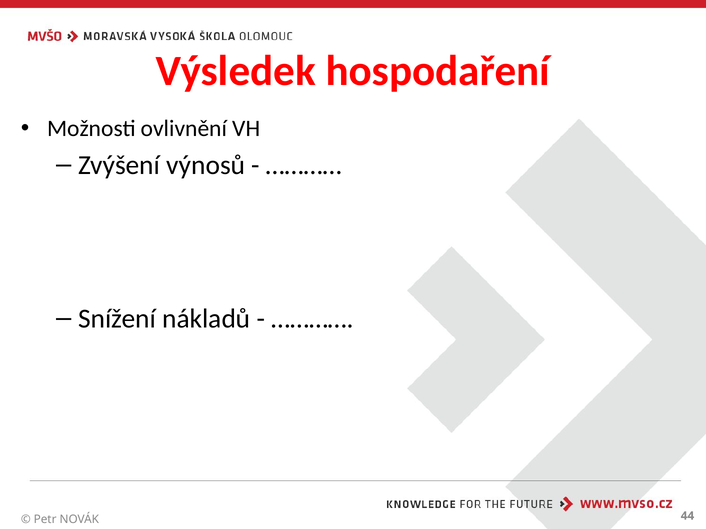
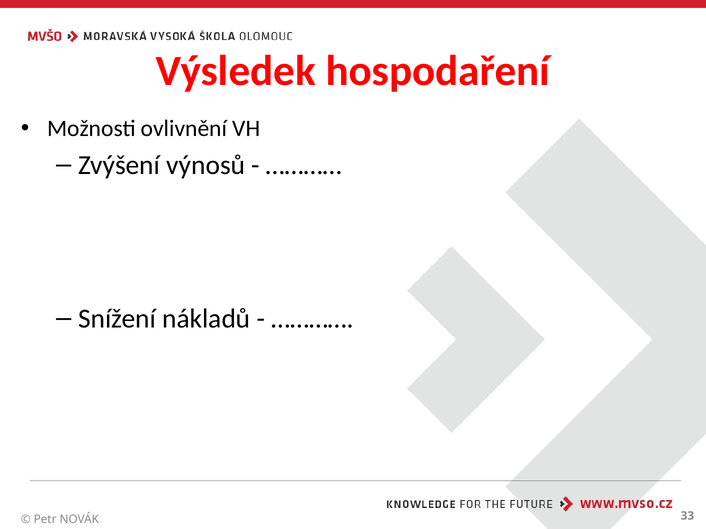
44: 44 -> 33
